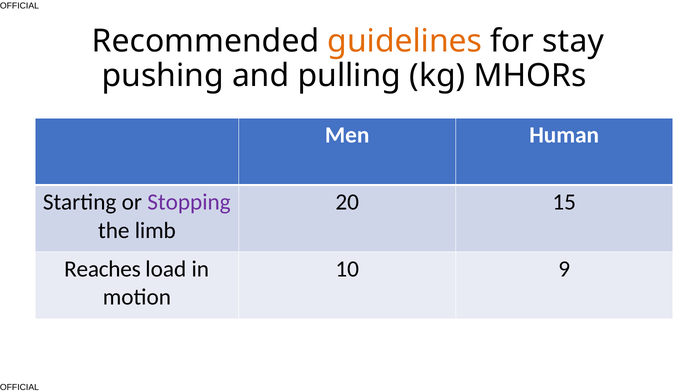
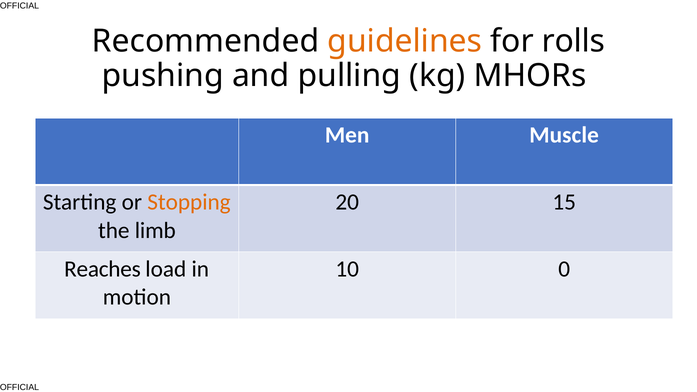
stay: stay -> rolls
Human: Human -> Muscle
Stopping colour: purple -> orange
9: 9 -> 0
